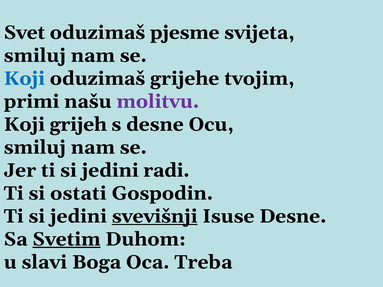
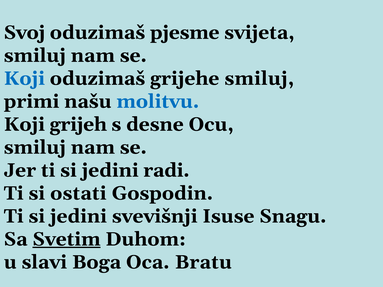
Svet: Svet -> Svoj
grijehe tvojim: tvojim -> smiluj
molitvu colour: purple -> blue
svevišnji underline: present -> none
Isuse Desne: Desne -> Snagu
Treba: Treba -> Bratu
